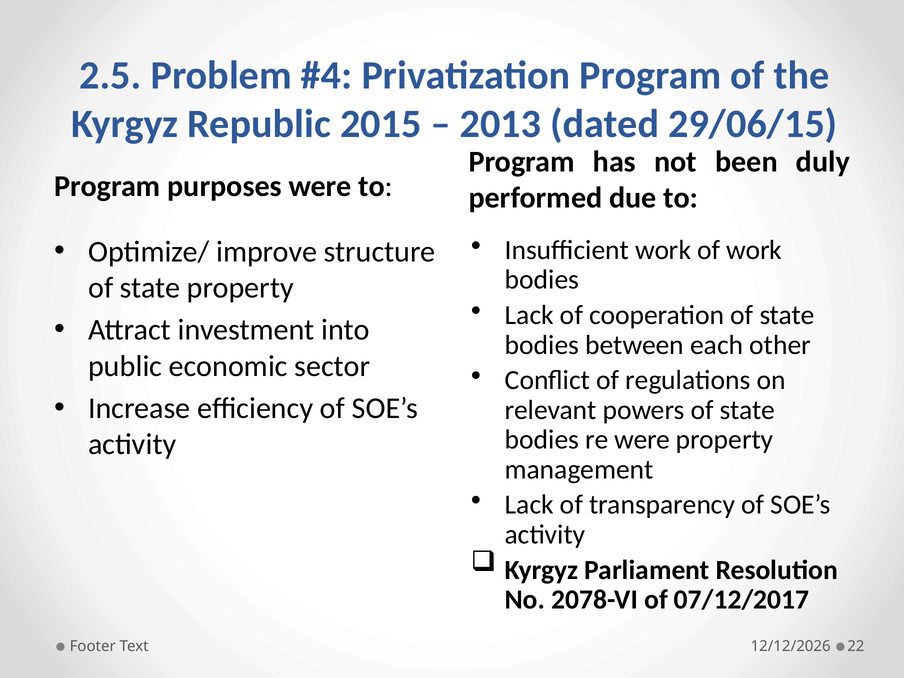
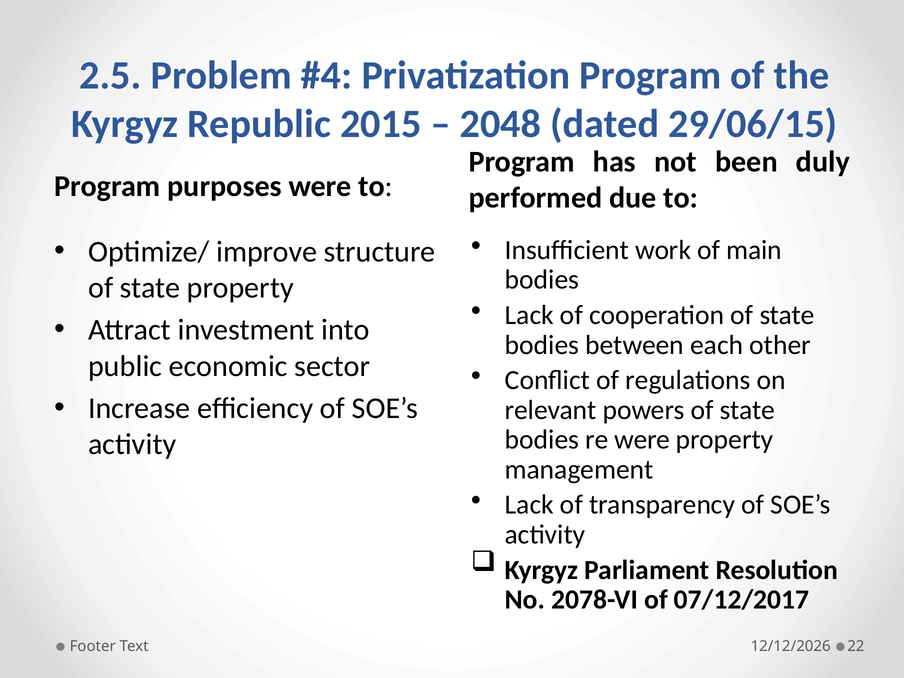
2013: 2013 -> 2048
of work: work -> main
